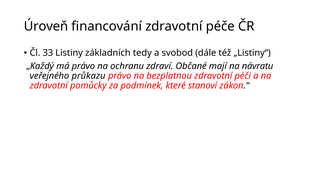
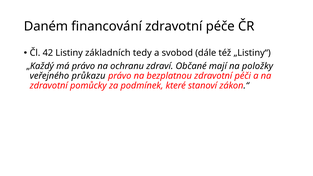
Úroveň: Úroveň -> Daném
33: 33 -> 42
návratu: návratu -> položky
